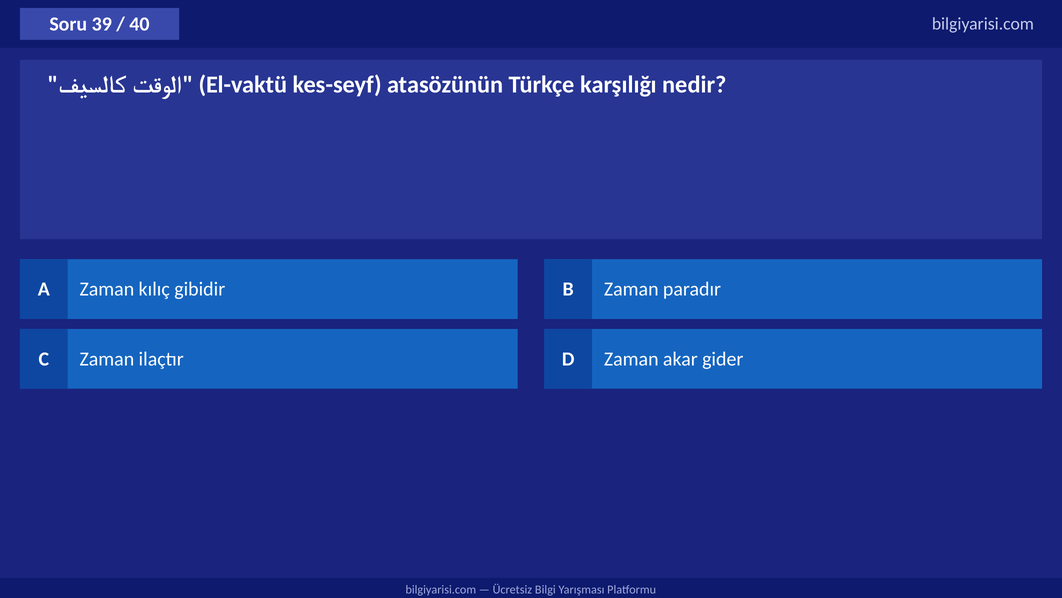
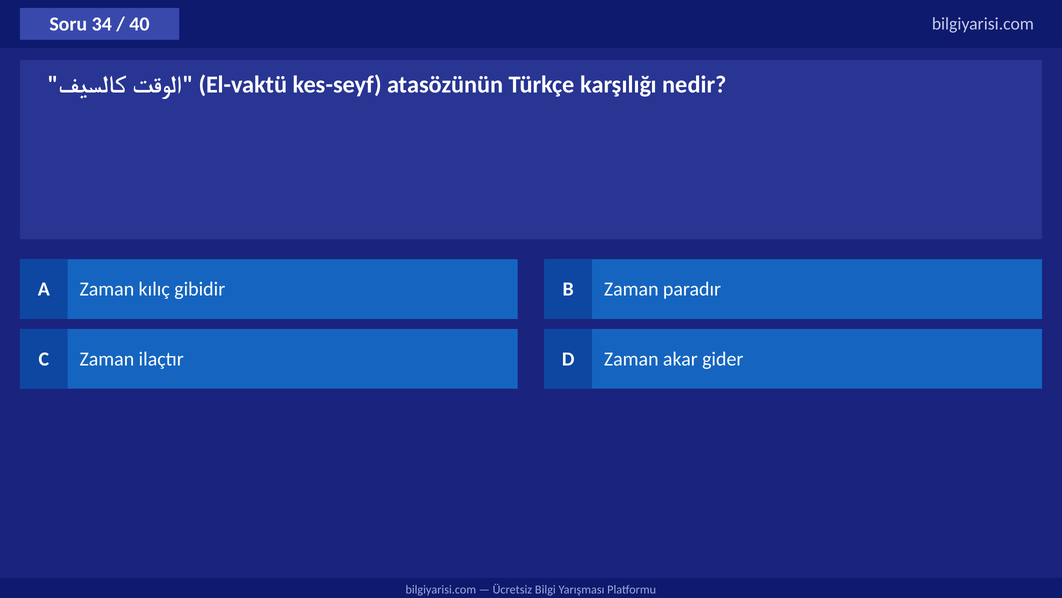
39: 39 -> 34
